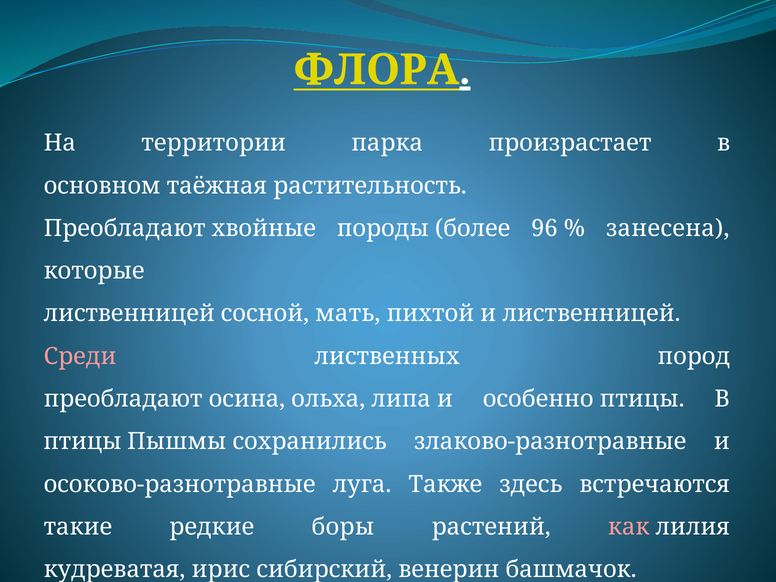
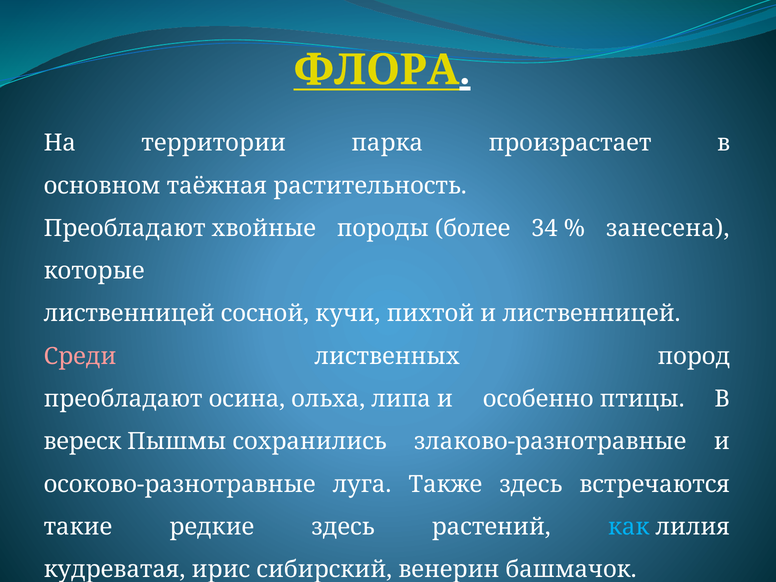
96: 96 -> 34
мать: мать -> кучи
птицы at (82, 442): птицы -> вереск
редкие боры: боры -> здесь
как colour: pink -> light blue
